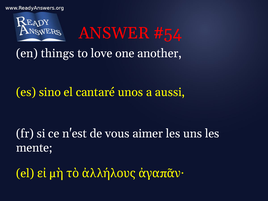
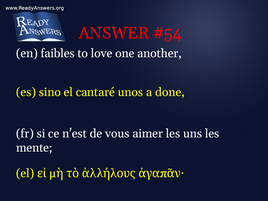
things: things -> faibles
aussi: aussi -> done
